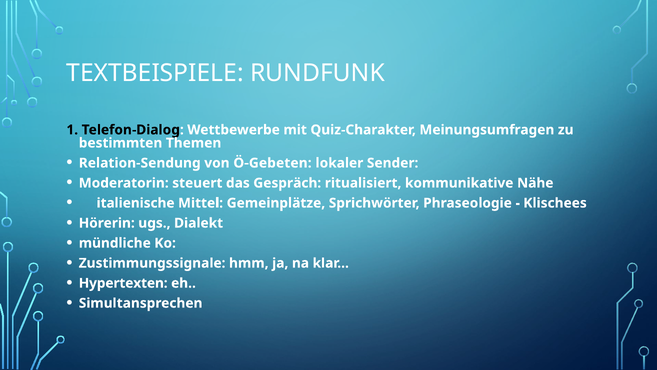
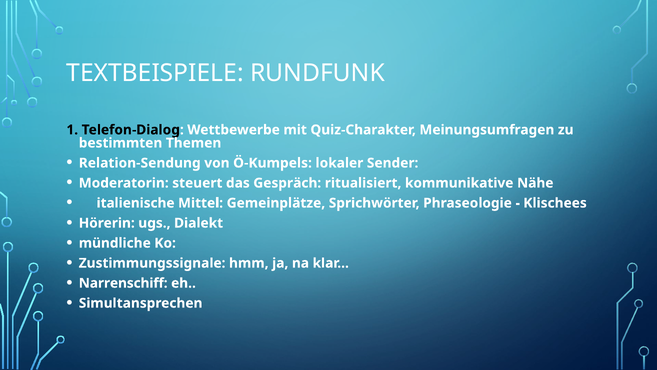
Ö-Gebeten: Ö-Gebeten -> Ö-Kumpels
Hypertexten: Hypertexten -> Narrenschiff
